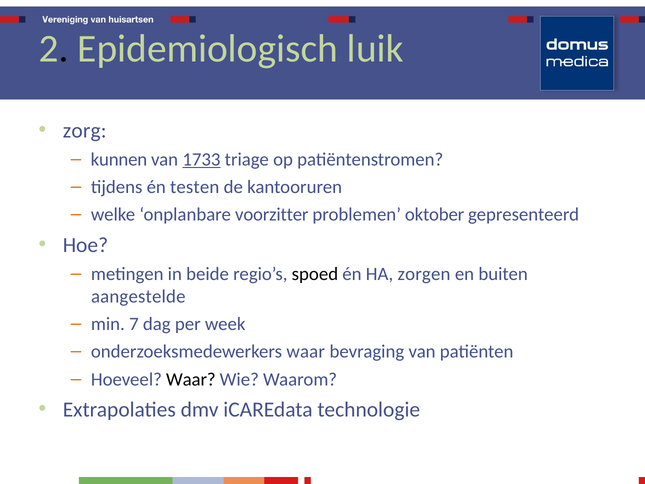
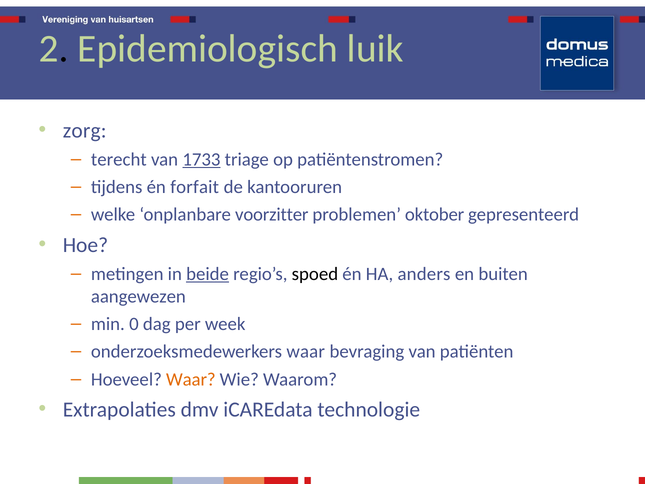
kunnen: kunnen -> terecht
testen: testen -> forfait
beide underline: none -> present
zorgen: zorgen -> anders
aangestelde: aangestelde -> aangewezen
7: 7 -> 0
Waar at (191, 379) colour: black -> orange
